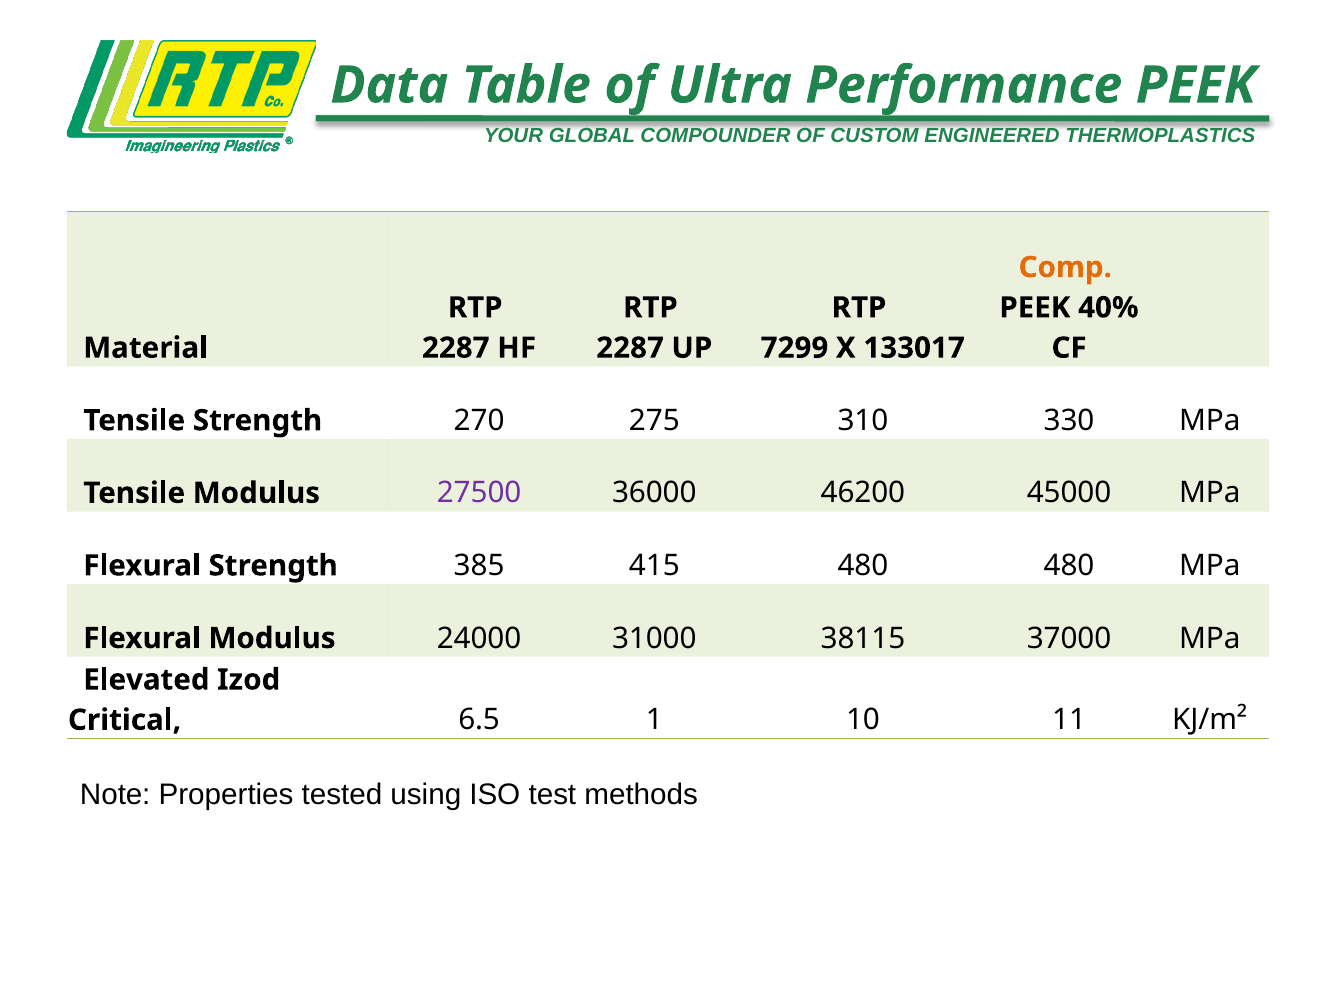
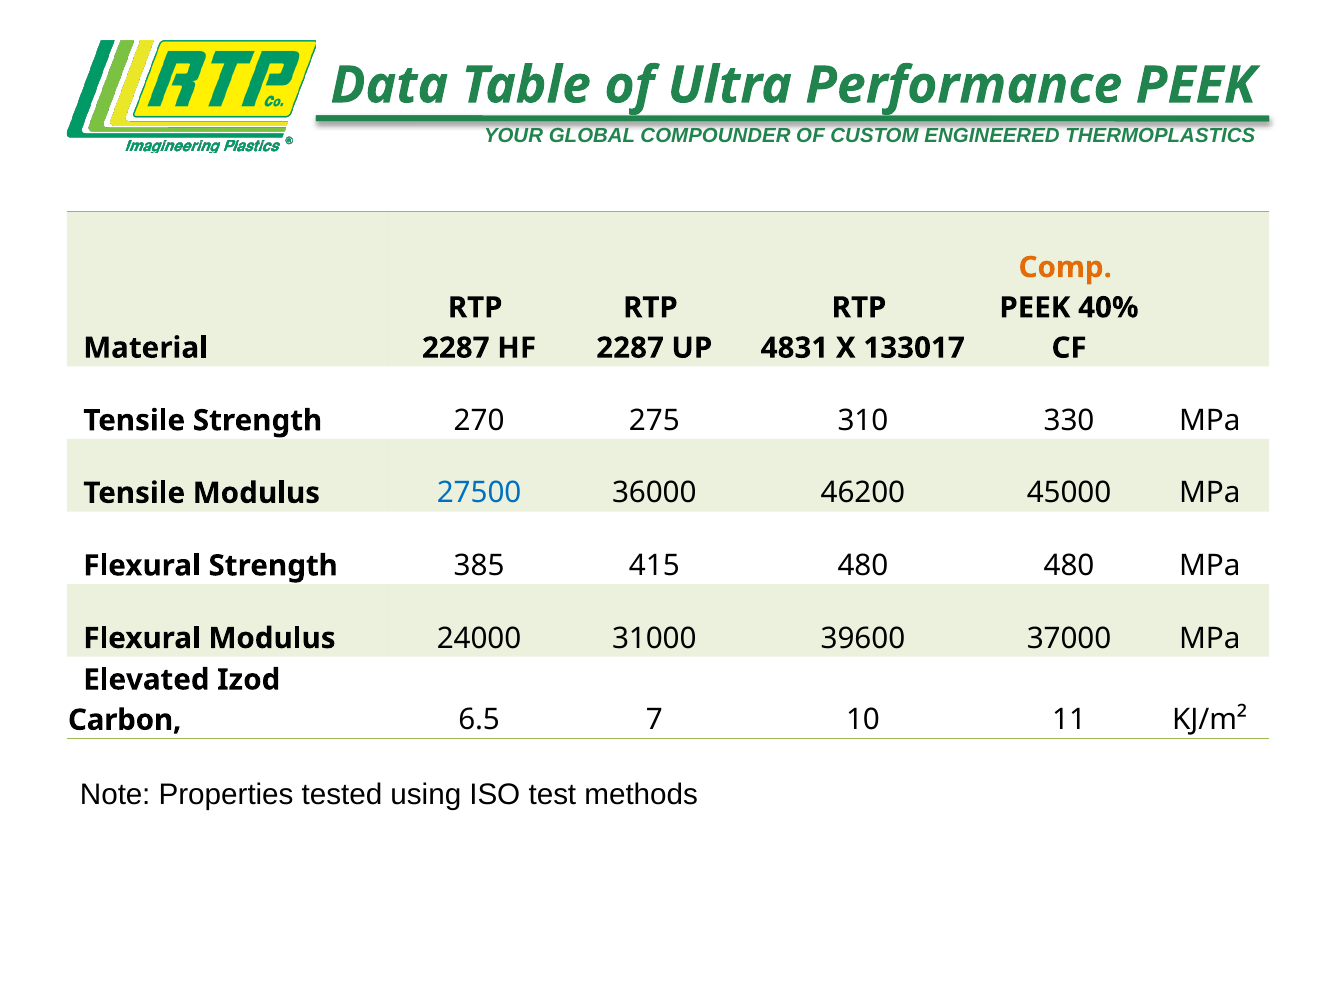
7299: 7299 -> 4831
27500 colour: purple -> blue
38115: 38115 -> 39600
Critical: Critical -> Carbon
1: 1 -> 7
